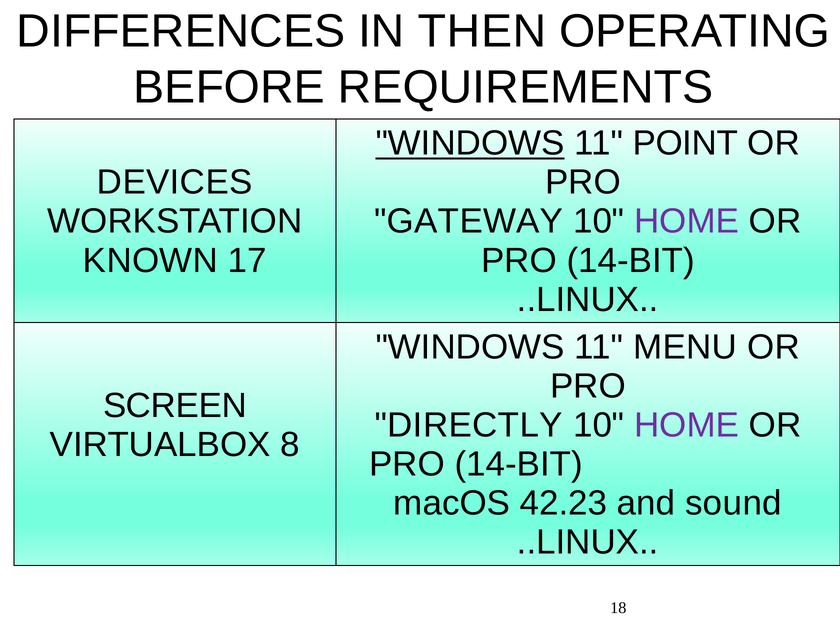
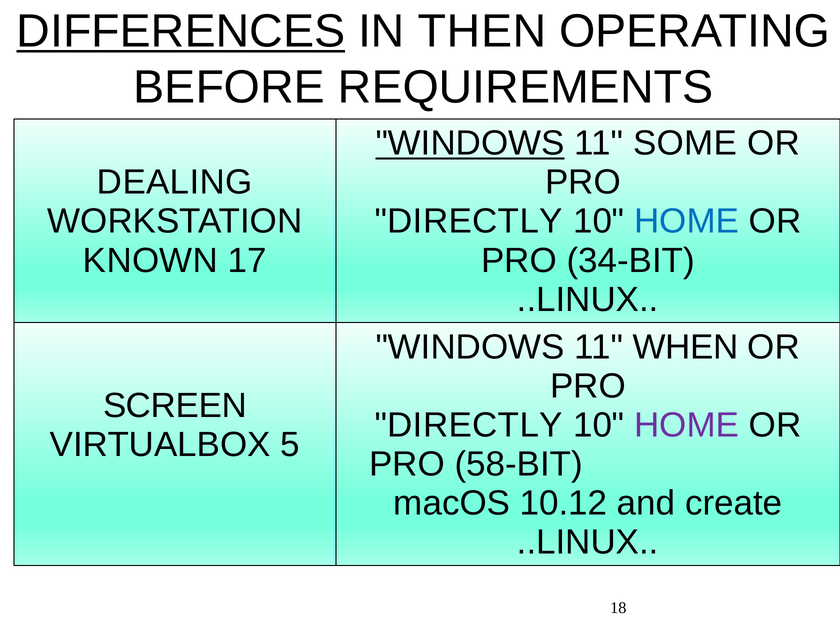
DIFFERENCES underline: none -> present
POINT: POINT -> SOME
DEVICES: DEVICES -> DEALING
GATEWAY at (469, 221): GATEWAY -> DIRECTLY
HOME at (687, 221) colour: purple -> blue
14-BIT at (631, 260): 14-BIT -> 34-BIT
MENU: MENU -> WHEN
8: 8 -> 5
14-BIT at (519, 464): 14-BIT -> 58-BIT
42.23: 42.23 -> 10.12
sound: sound -> create
